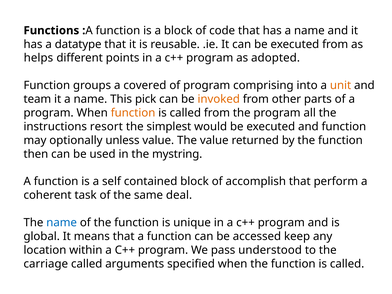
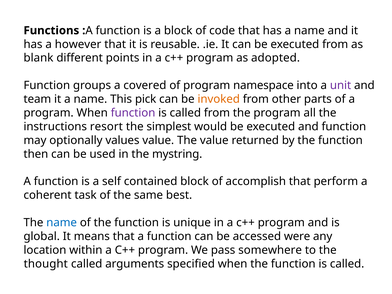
datatype: datatype -> however
helps: helps -> blank
comprising: comprising -> namespace
unit colour: orange -> purple
function at (133, 113) colour: orange -> purple
unless: unless -> values
deal: deal -> best
keep: keep -> were
understood: understood -> somewhere
carriage: carriage -> thought
